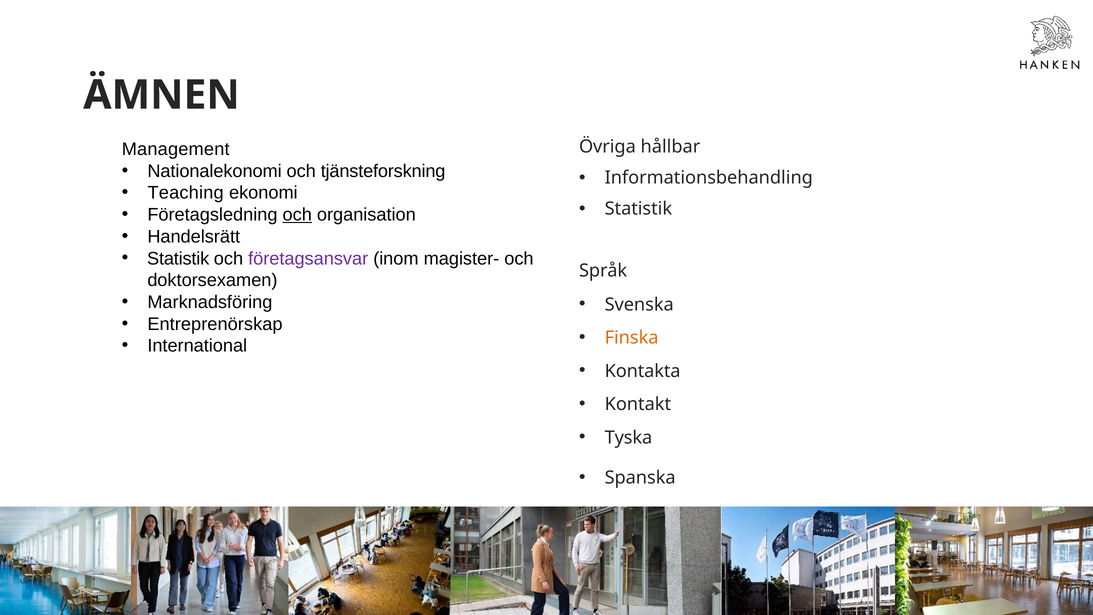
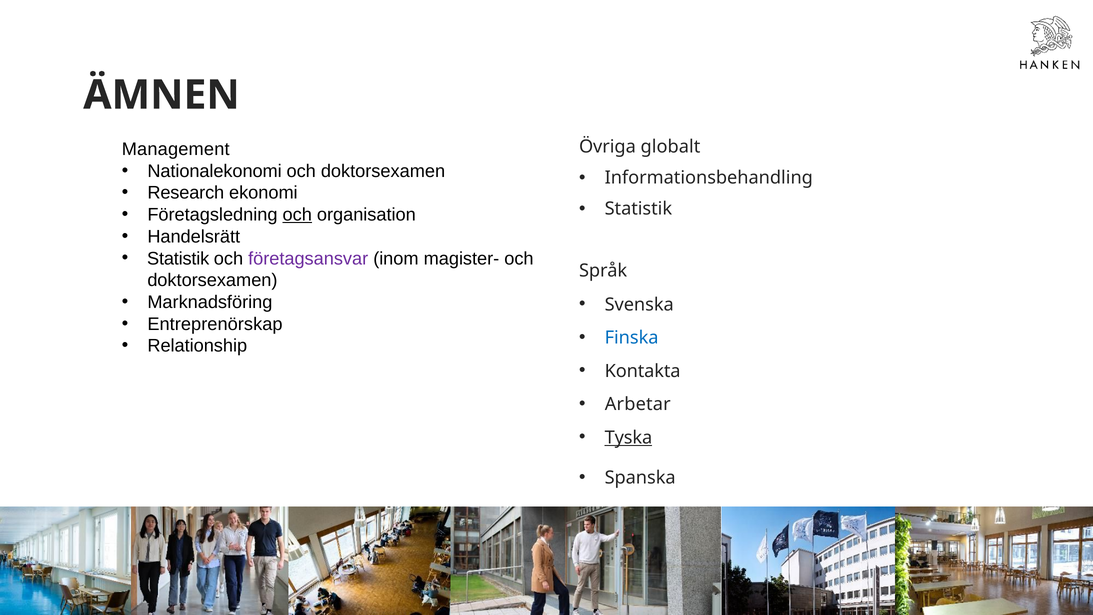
hållbar: hållbar -> globalt
tjänsteforskning at (383, 171): tjänsteforskning -> doktorsexamen
Teaching: Teaching -> Research
Finska colour: orange -> blue
International: International -> Relationship
Kontakt: Kontakt -> Arbetar
Tyska underline: none -> present
